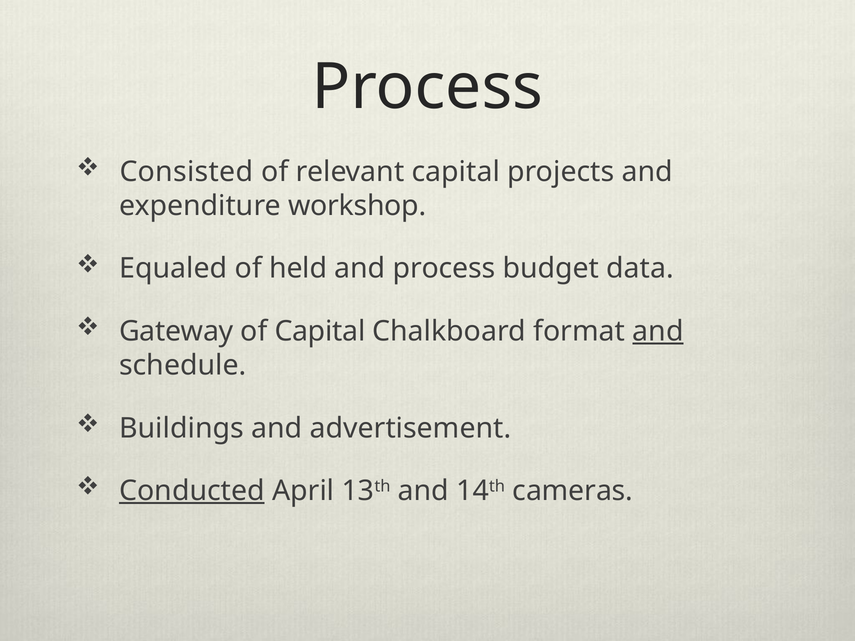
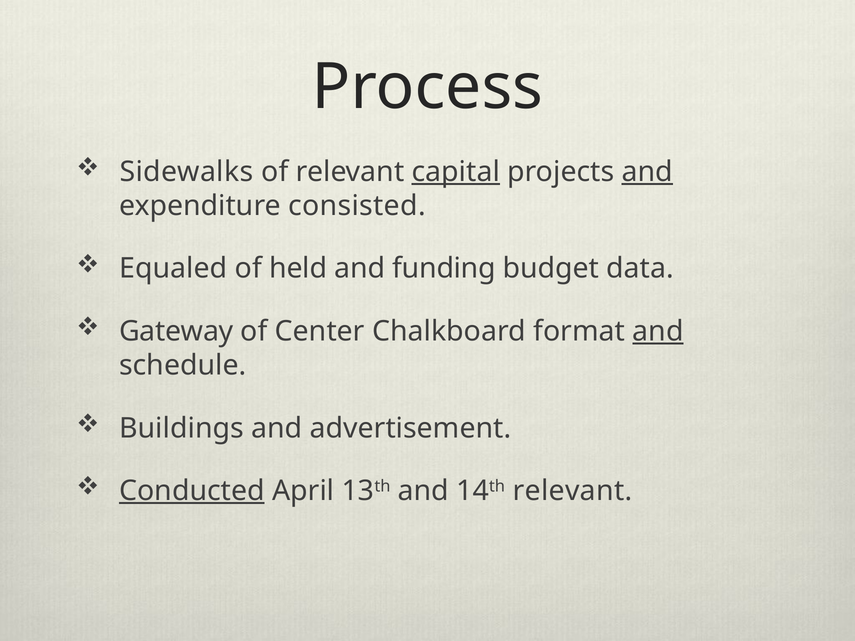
Consisted: Consisted -> Sidewalks
capital at (456, 172) underline: none -> present
and at (647, 172) underline: none -> present
workshop: workshop -> consisted
and process: process -> funding
of Capital: Capital -> Center
14th cameras: cameras -> relevant
